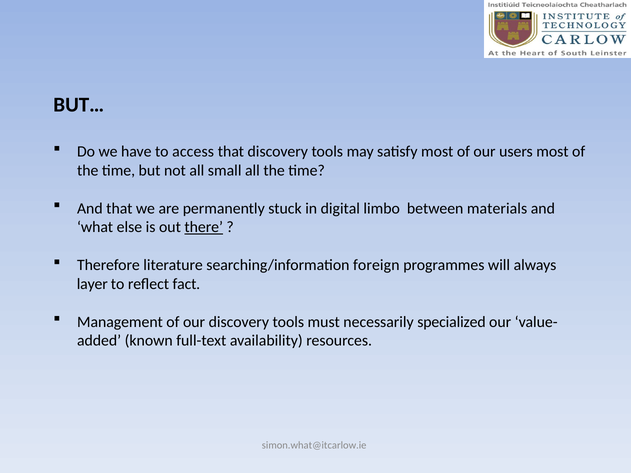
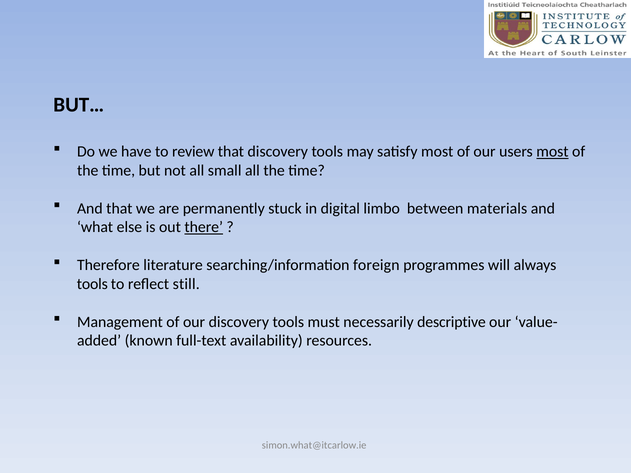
access: access -> review
most at (552, 152) underline: none -> present
layer at (92, 284): layer -> tools
fact: fact -> still
specialized: specialized -> descriptive
